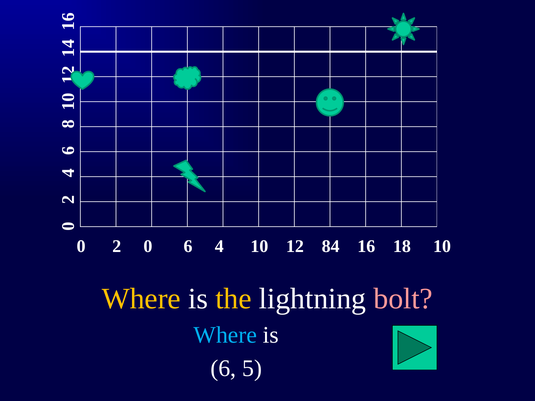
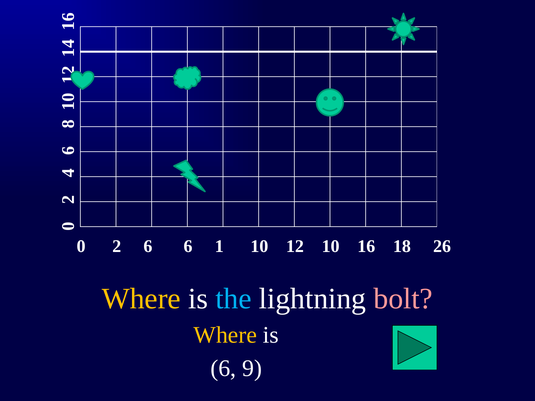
2 0: 0 -> 6
6 4: 4 -> 1
12 84: 84 -> 10
18 10: 10 -> 26
the colour: yellow -> light blue
Where at (225, 335) colour: light blue -> yellow
5: 5 -> 9
